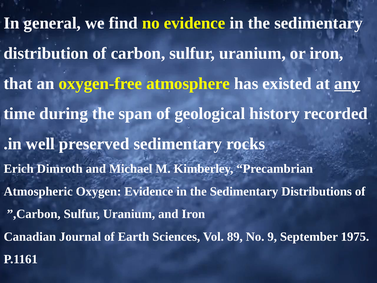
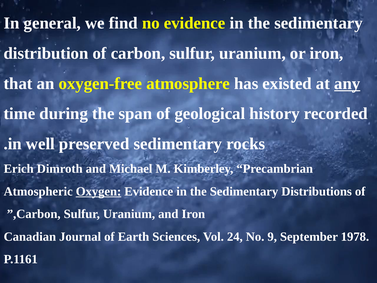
Oxygen underline: none -> present
89: 89 -> 24
1975: 1975 -> 1978
